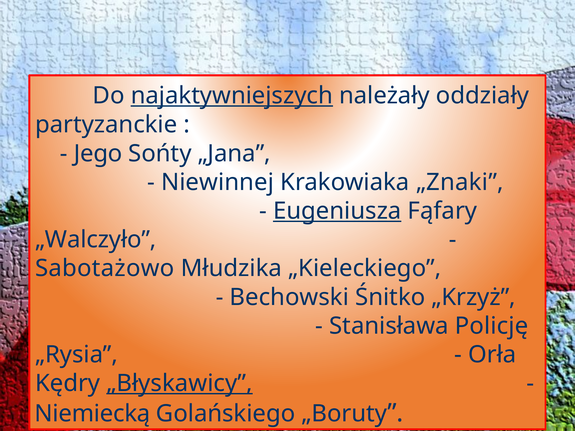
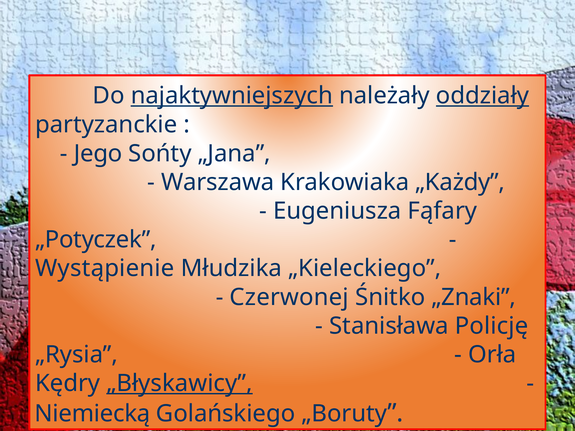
oddziały underline: none -> present
Niewinnej: Niewinnej -> Warszawa
„Znaki: „Znaki -> „Każdy
Eugeniusza underline: present -> none
„Walczyło: „Walczyło -> „Potyczek
Sabotażowo: Sabotażowo -> Wystąpienie
Bechowski: Bechowski -> Czerwonej
„Krzyż: „Krzyż -> „Znaki
